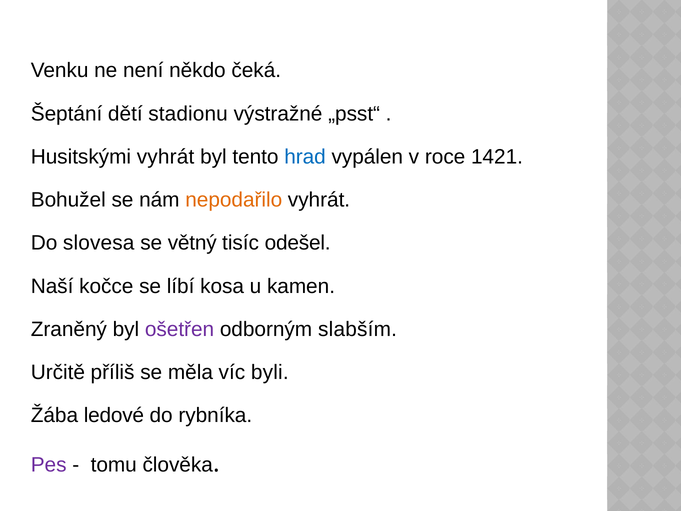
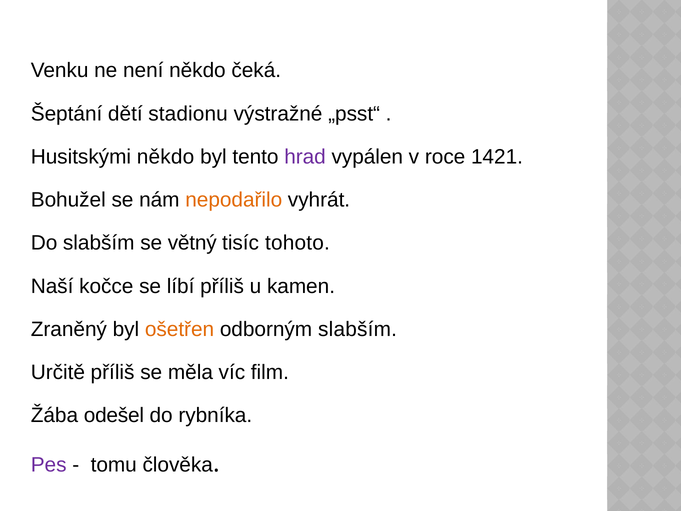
Husitskými vyhrát: vyhrát -> někdo
hrad colour: blue -> purple
Do slovesa: slovesa -> slabším
odešel: odešel -> tohoto
líbí kosa: kosa -> příliš
ošetřen colour: purple -> orange
byli: byli -> film
ledové: ledové -> odešel
